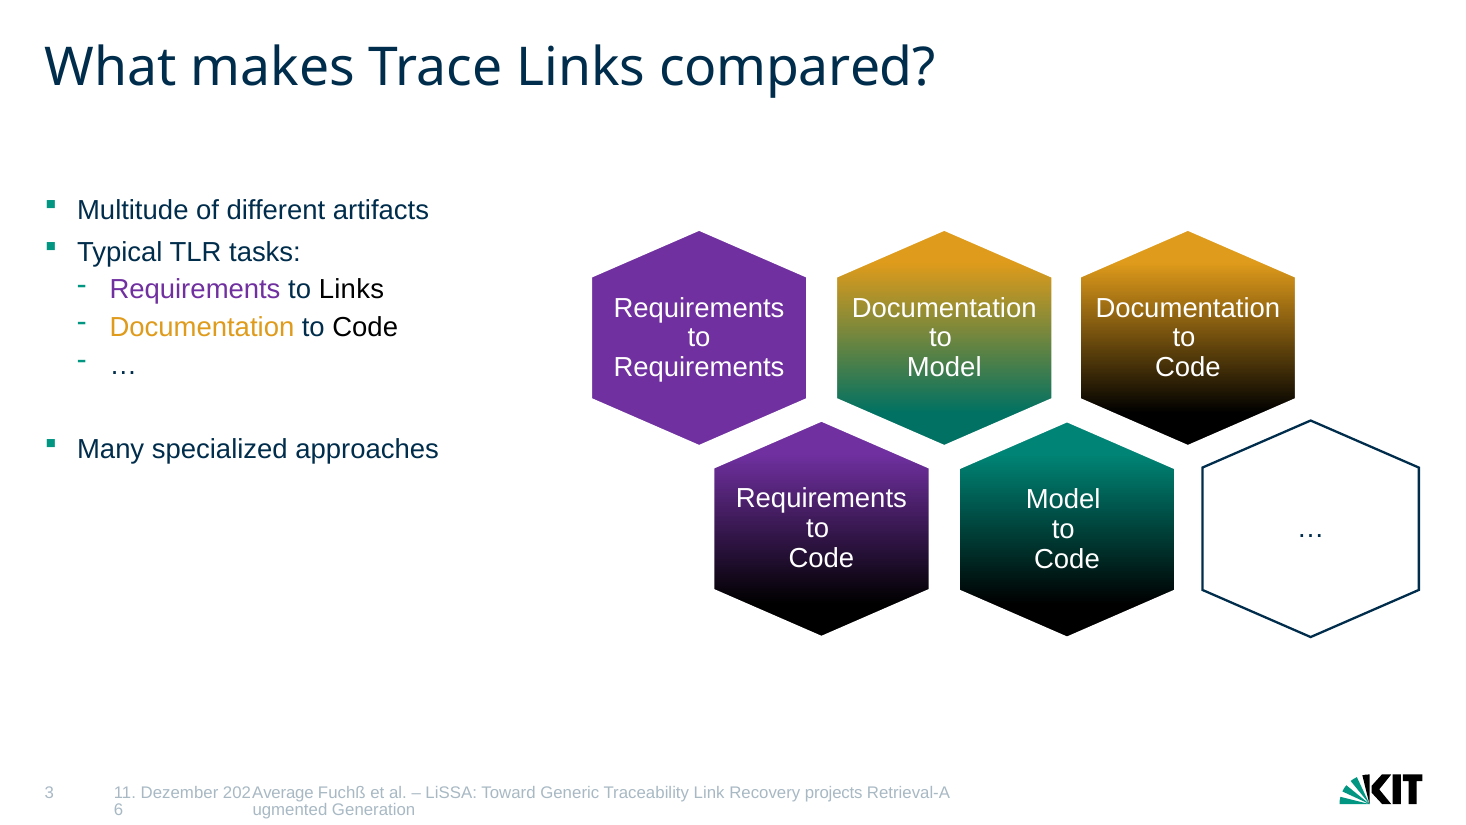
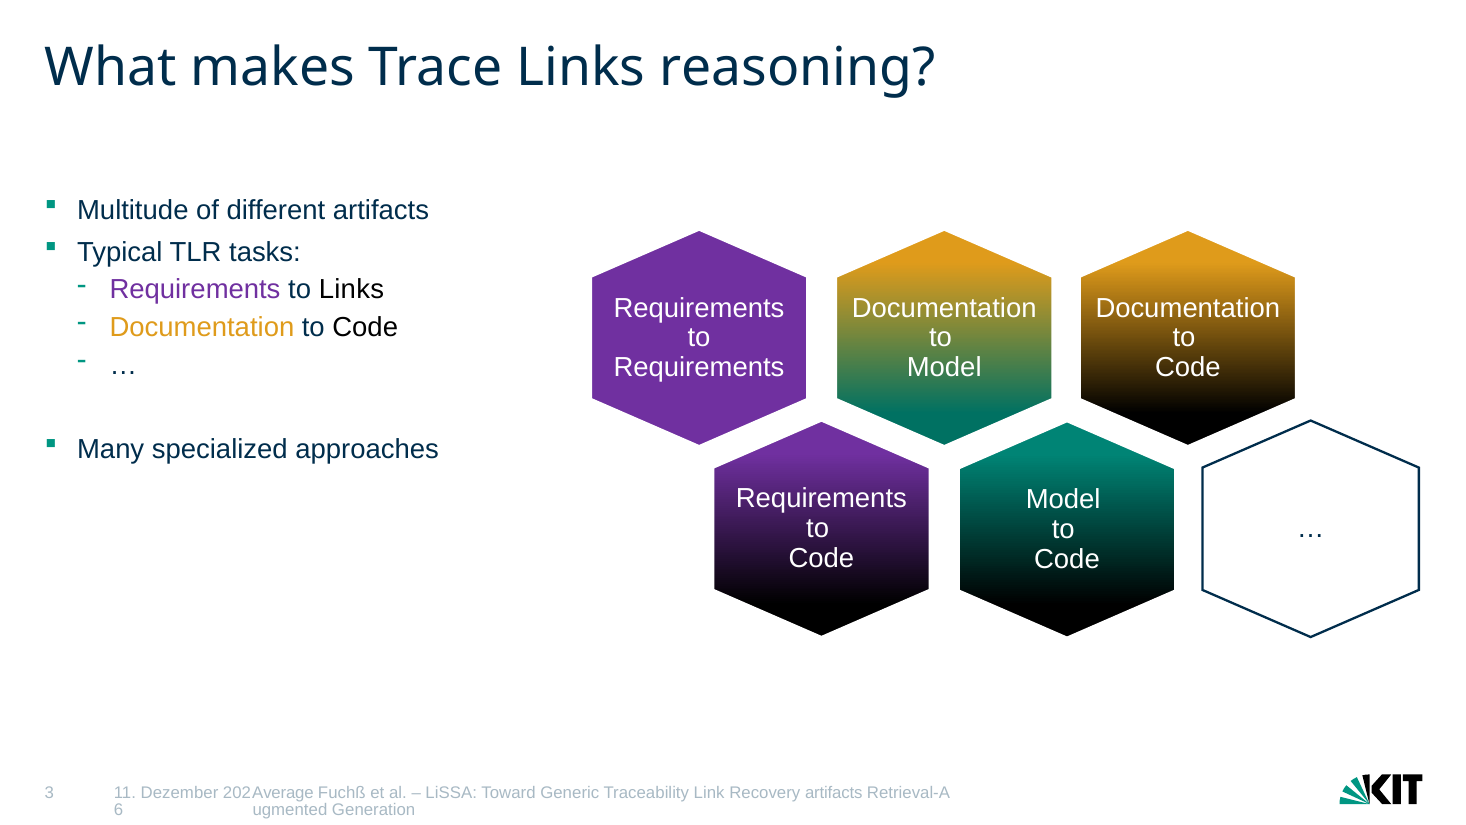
compared: compared -> reasoning
Recovery projects: projects -> artifacts
